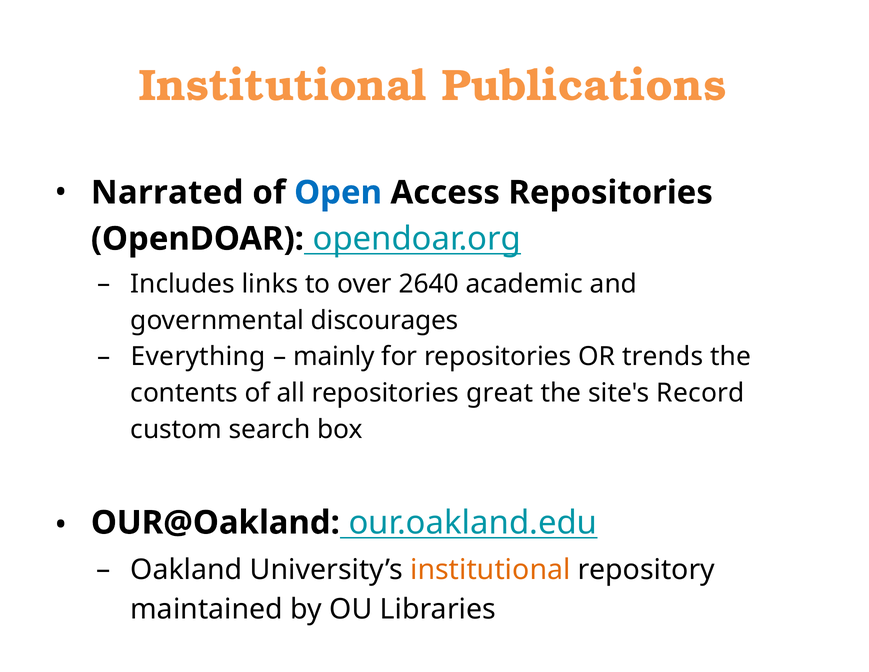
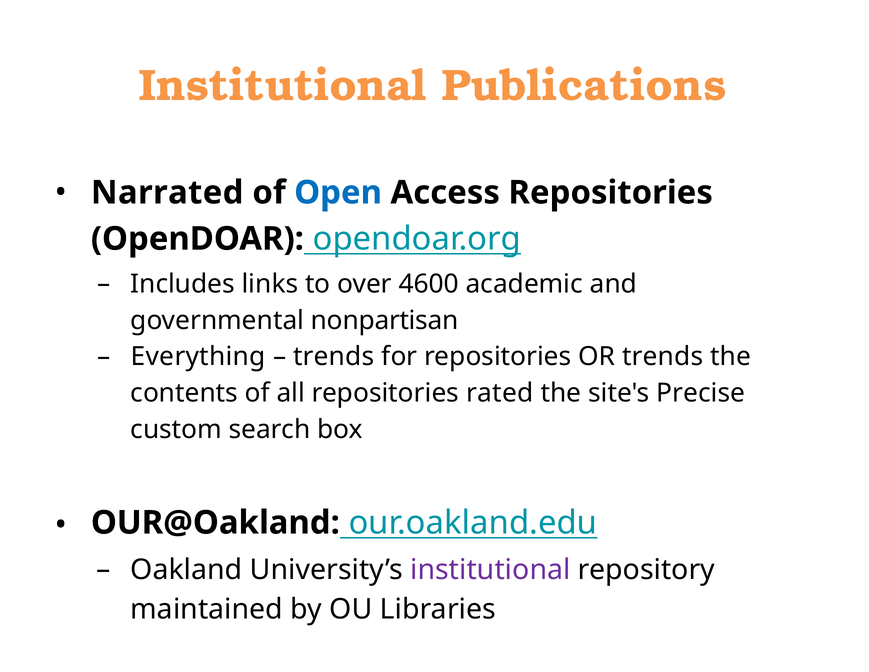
2640: 2640 -> 4600
discourages: discourages -> nonpartisan
mainly at (334, 356): mainly -> trends
great: great -> rated
Record: Record -> Precise
institutional at (490, 569) colour: orange -> purple
